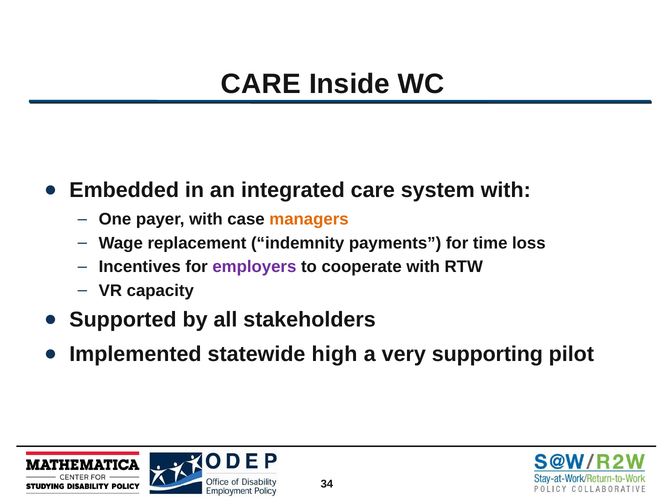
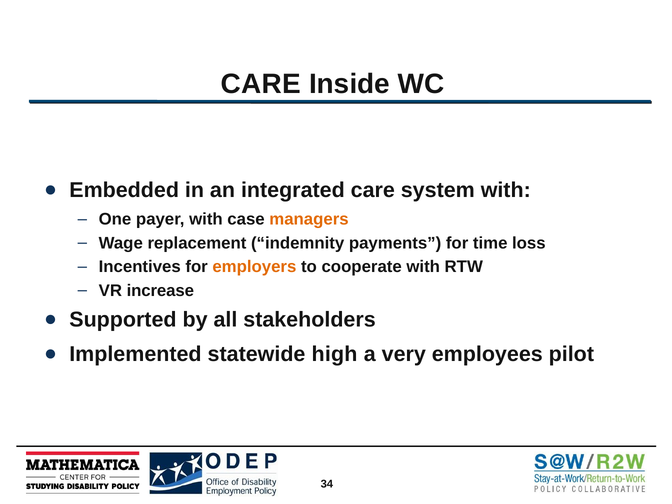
employers colour: purple -> orange
capacity: capacity -> increase
supporting: supporting -> employees
